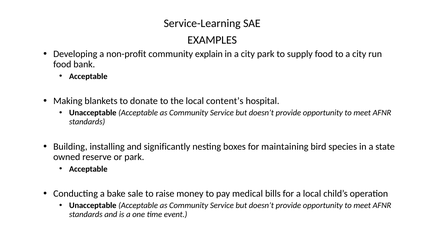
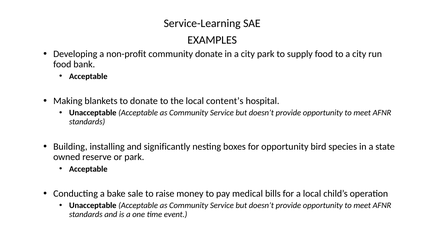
community explain: explain -> donate
for maintaining: maintaining -> opportunity
